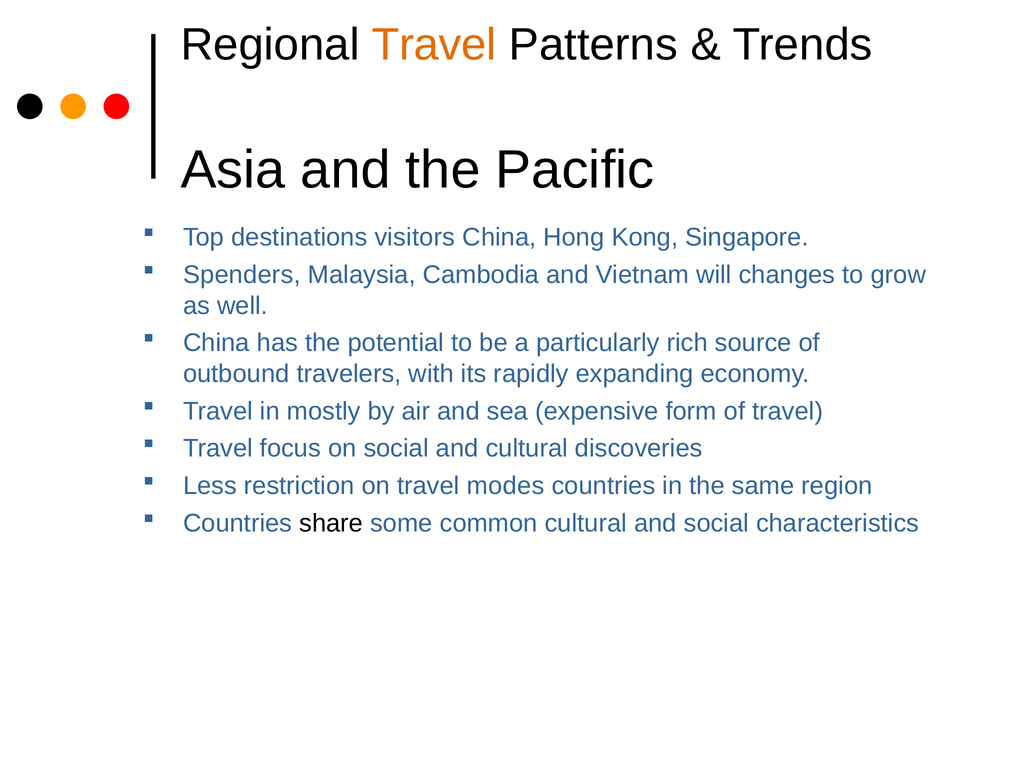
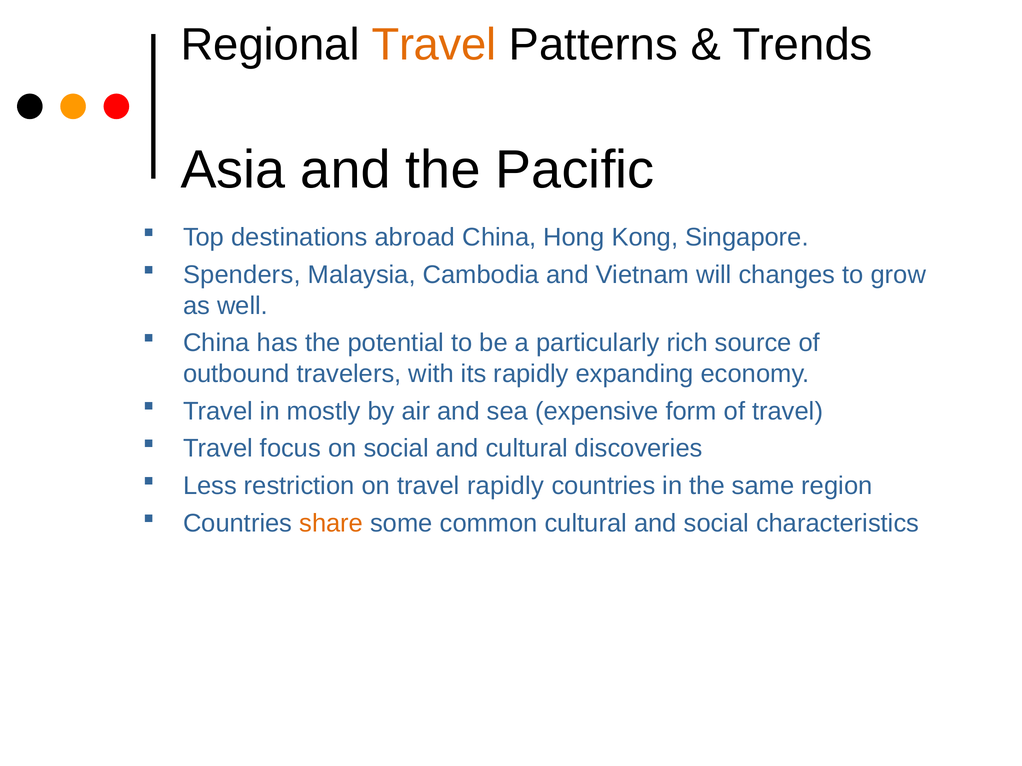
visitors: visitors -> abroad
travel modes: modes -> rapidly
share colour: black -> orange
